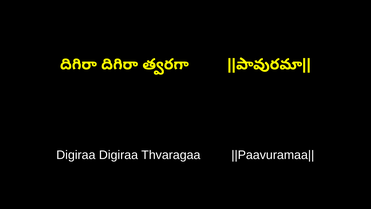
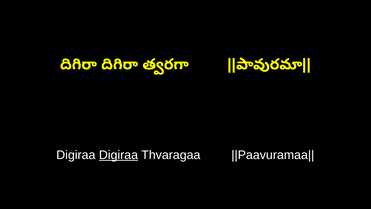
Digiraa at (118, 155) underline: none -> present
